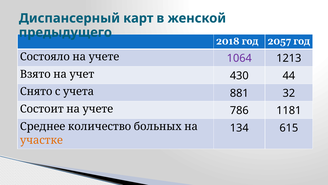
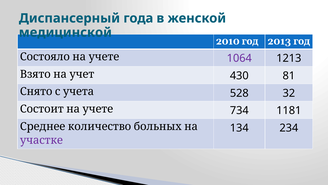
карт: карт -> года
предыдущего: предыдущего -> медицинской
2018: 2018 -> 2010
2057: 2057 -> 2013
44: 44 -> 81
881: 881 -> 528
786: 786 -> 734
615: 615 -> 234
участке colour: orange -> purple
